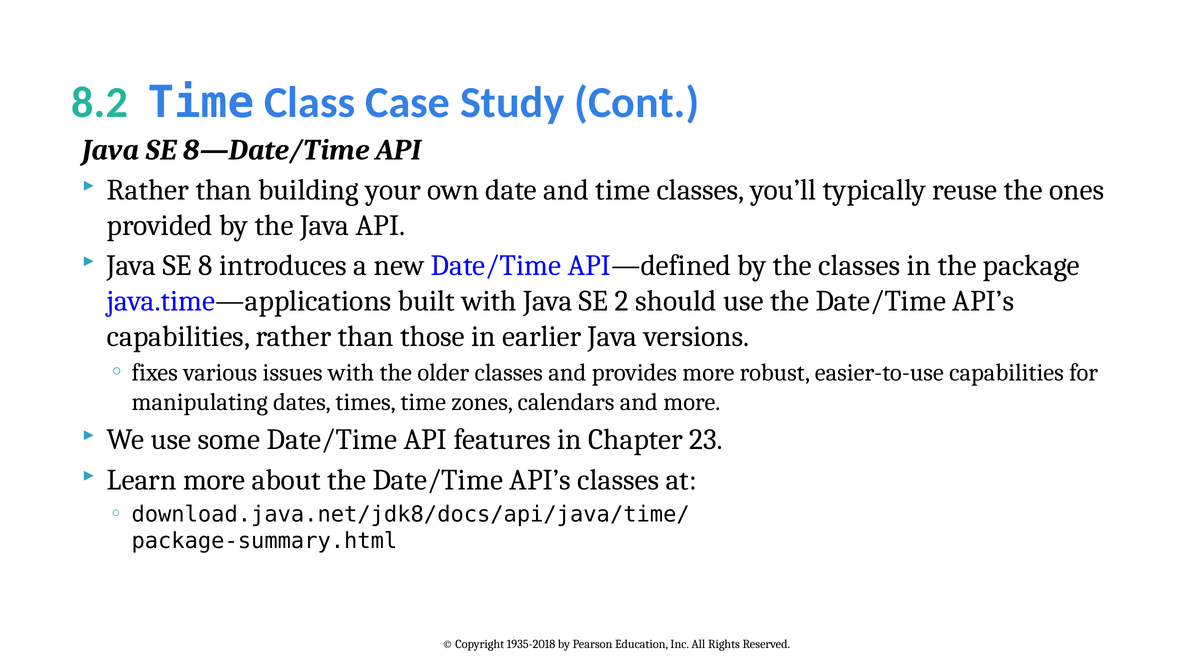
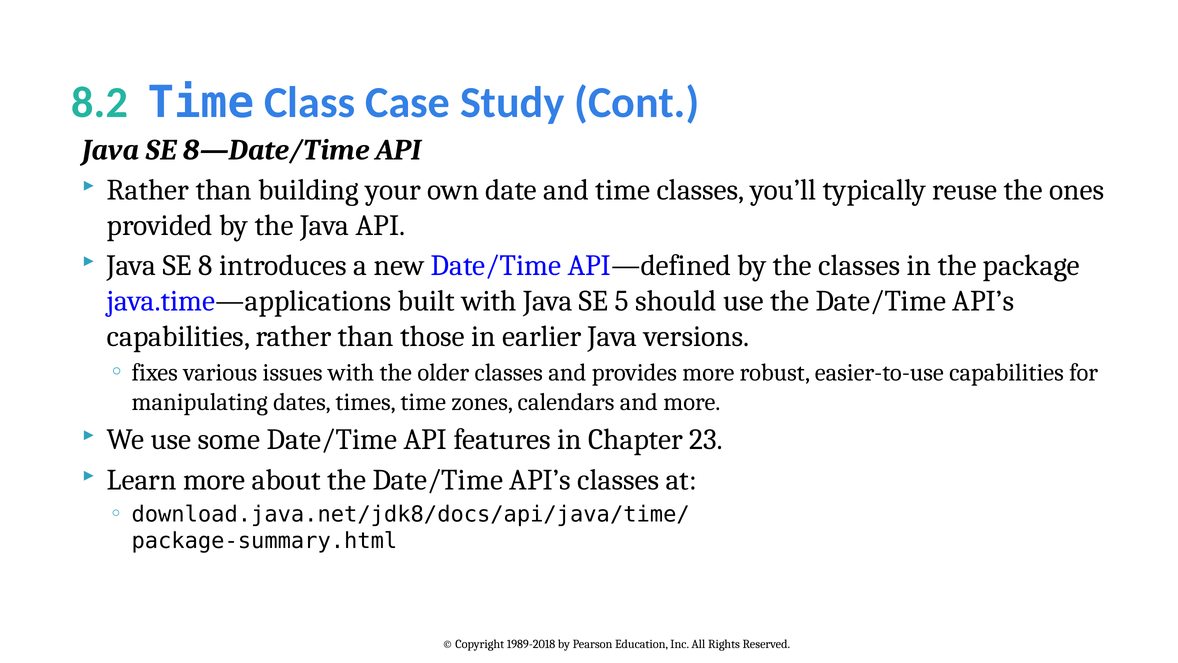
2: 2 -> 5
1935-2018: 1935-2018 -> 1989-2018
